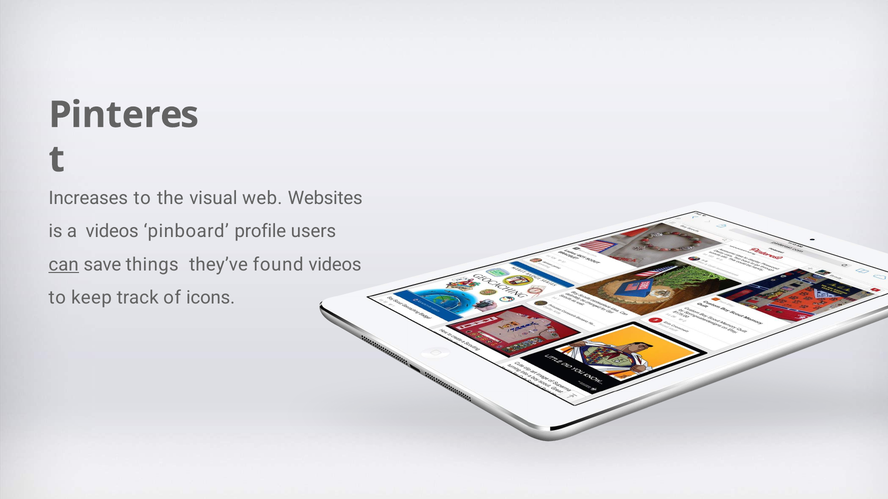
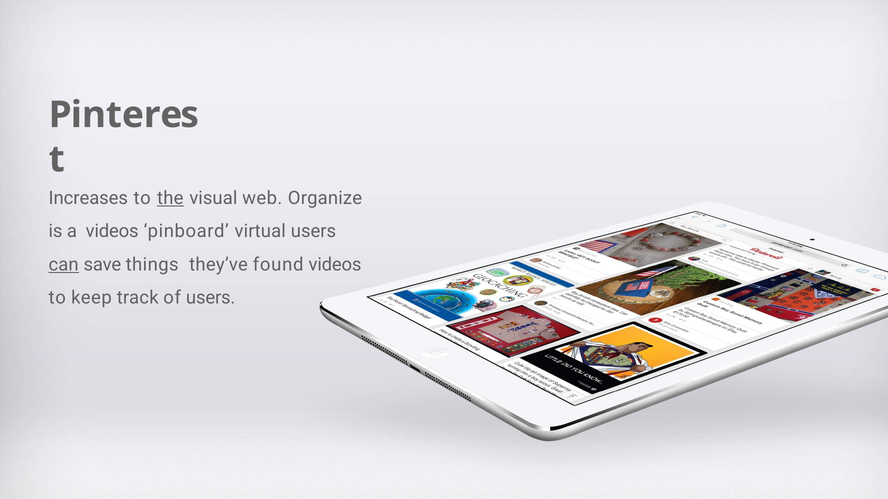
the underline: none -> present
Websites: Websites -> Organize
profile: profile -> virtual
of icons: icons -> users
